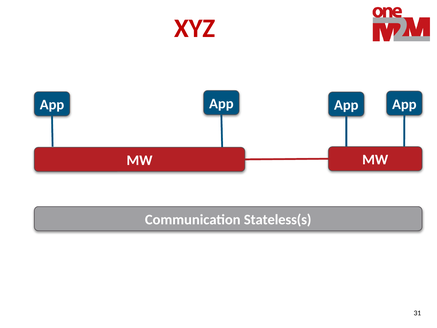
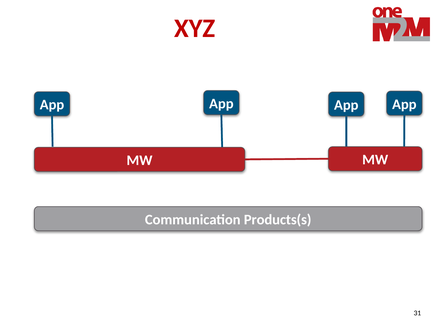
Stateless(s: Stateless(s -> Products(s
